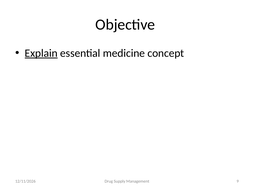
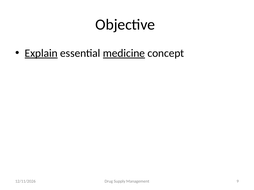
medicine underline: none -> present
